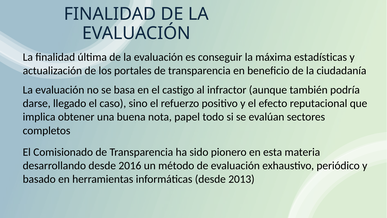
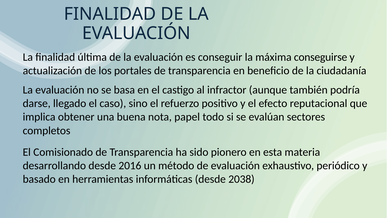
estadísticas: estadísticas -> conseguirse
2013: 2013 -> 2038
